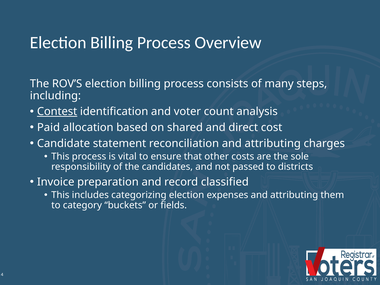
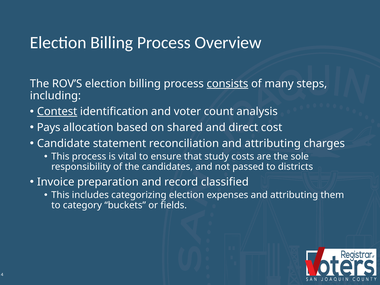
consists underline: none -> present
Paid: Paid -> Pays
other: other -> study
